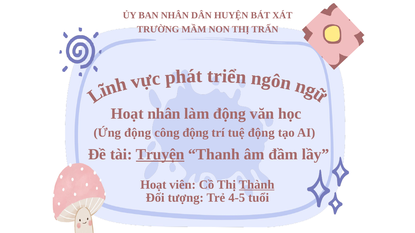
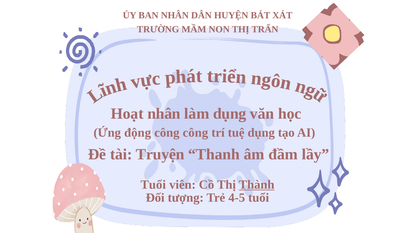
làm động: động -> dụng
công động: động -> công
tuệ động: động -> dụng
Truyện underline: present -> none
Hoạt at (153, 185): Hoạt -> Tuổi
